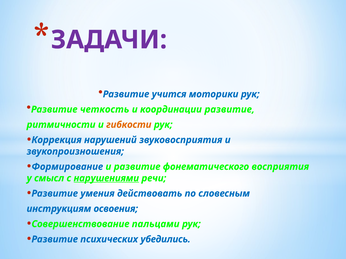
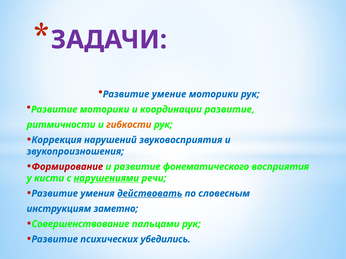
учится: учится -> умение
Развитие четкость: четкость -> моторики
Формирование colour: blue -> red
смысл: смысл -> кисти
действовать underline: none -> present
освоения: освоения -> заметно
